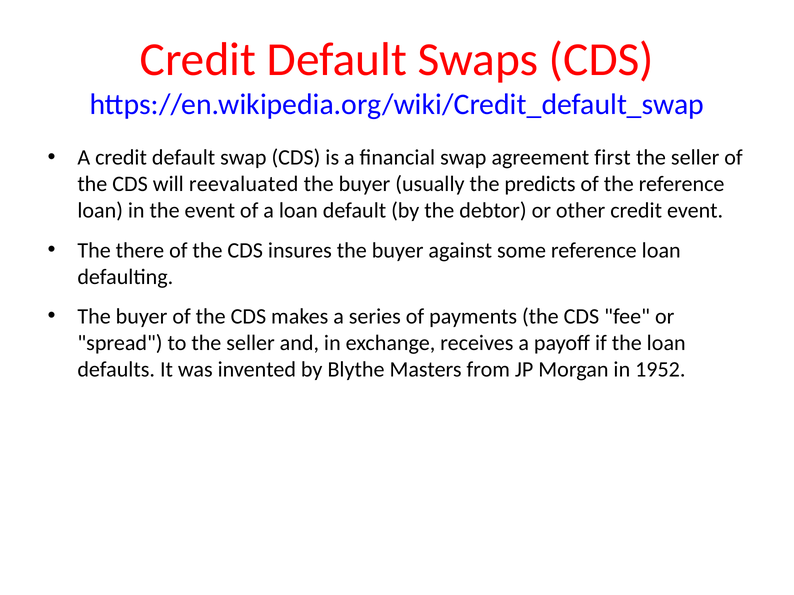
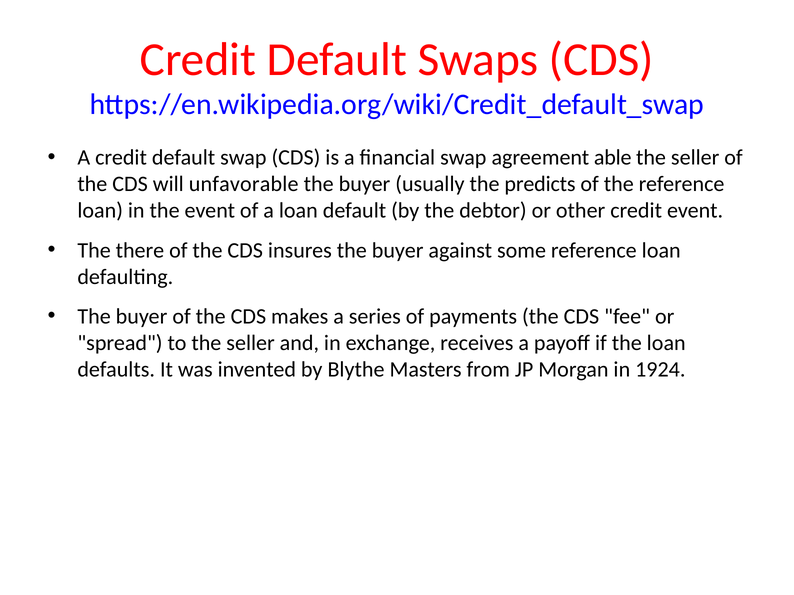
first: first -> able
reevaluated: reevaluated -> unfavorable
1952: 1952 -> 1924
